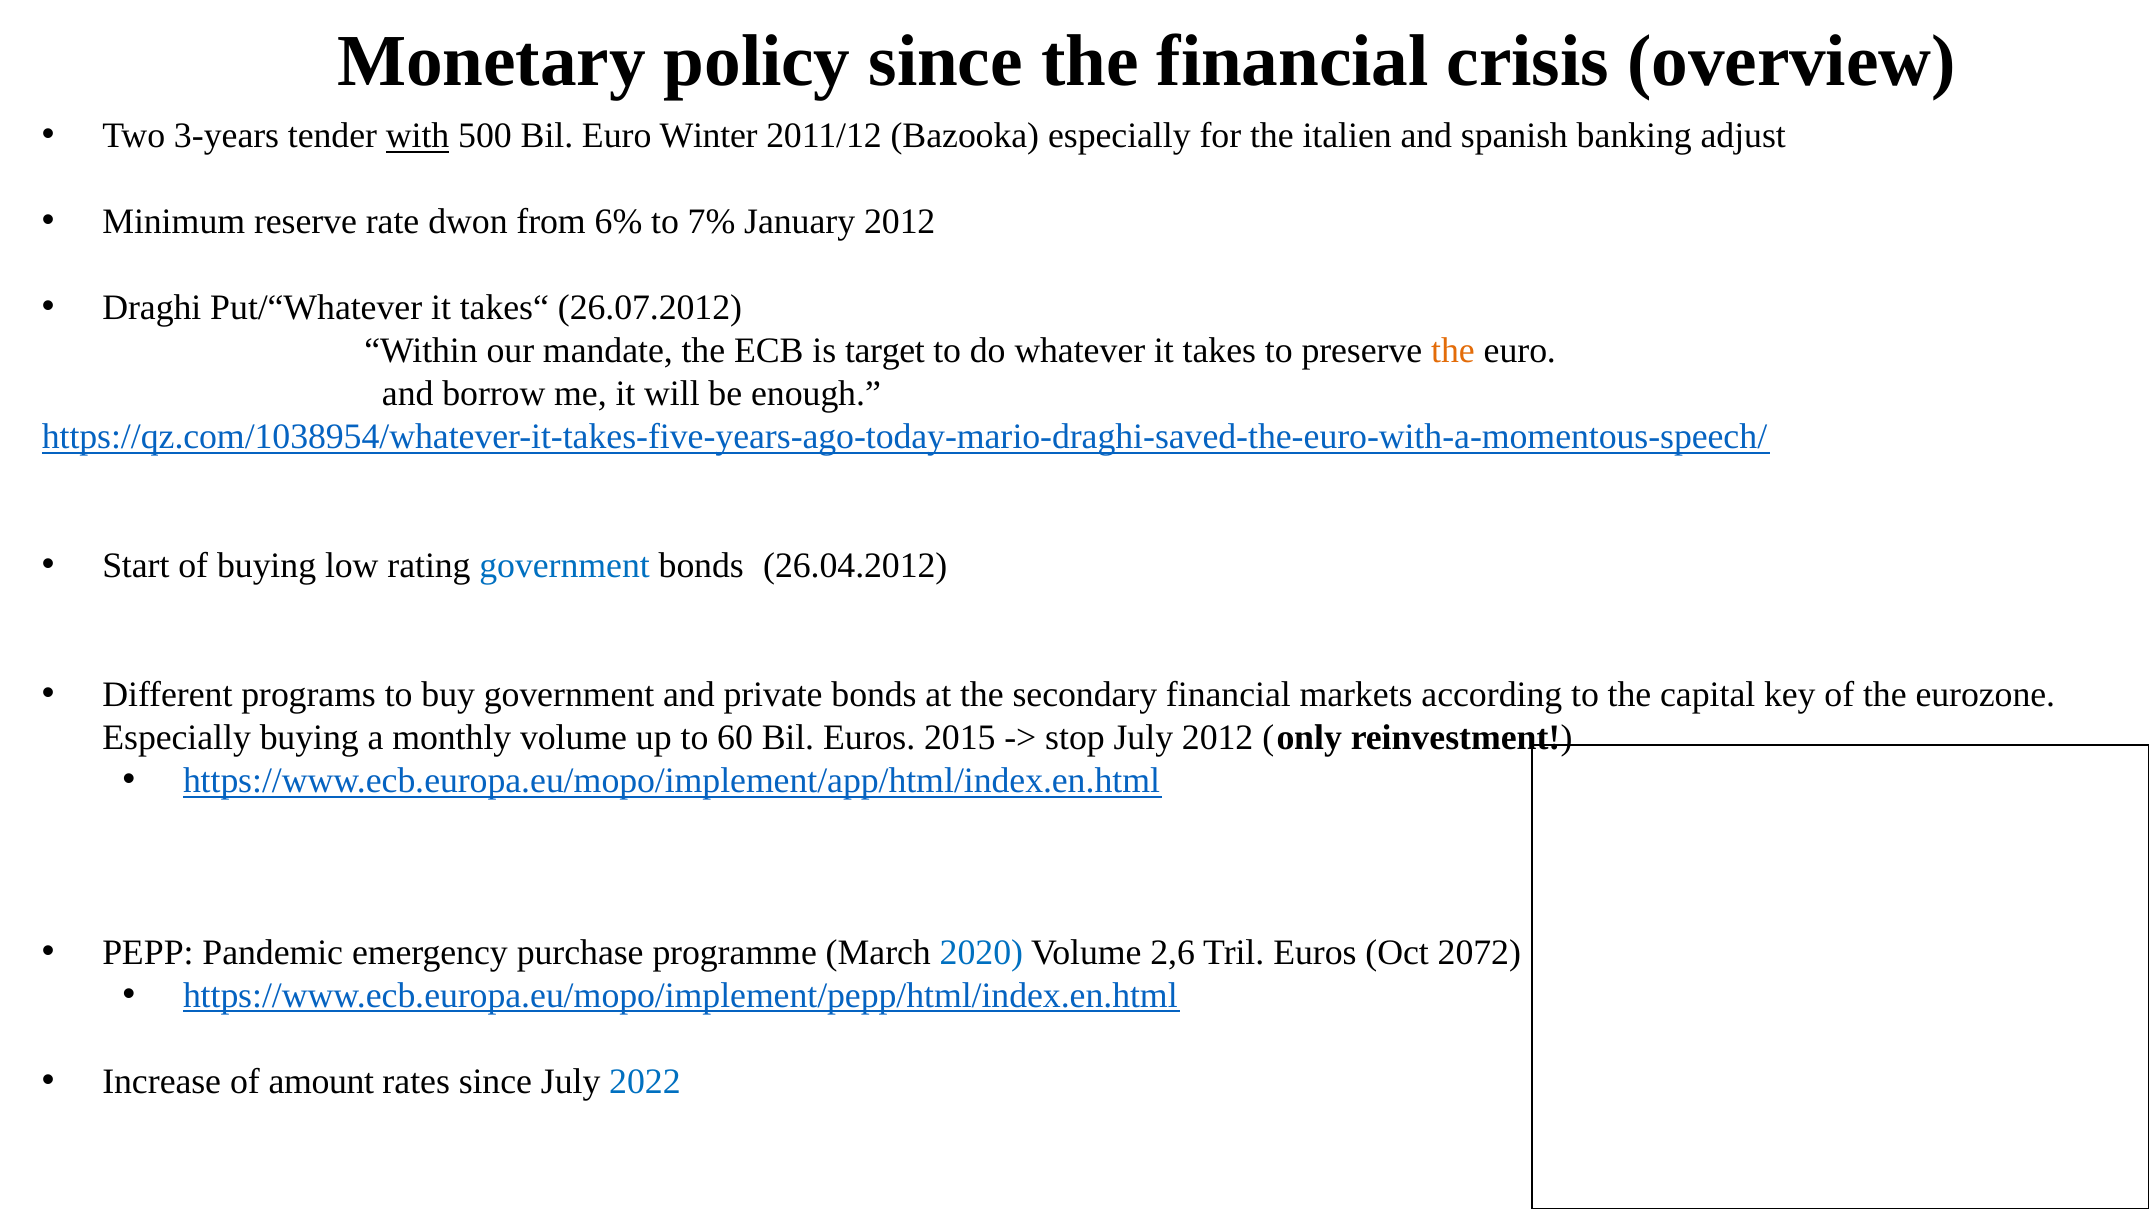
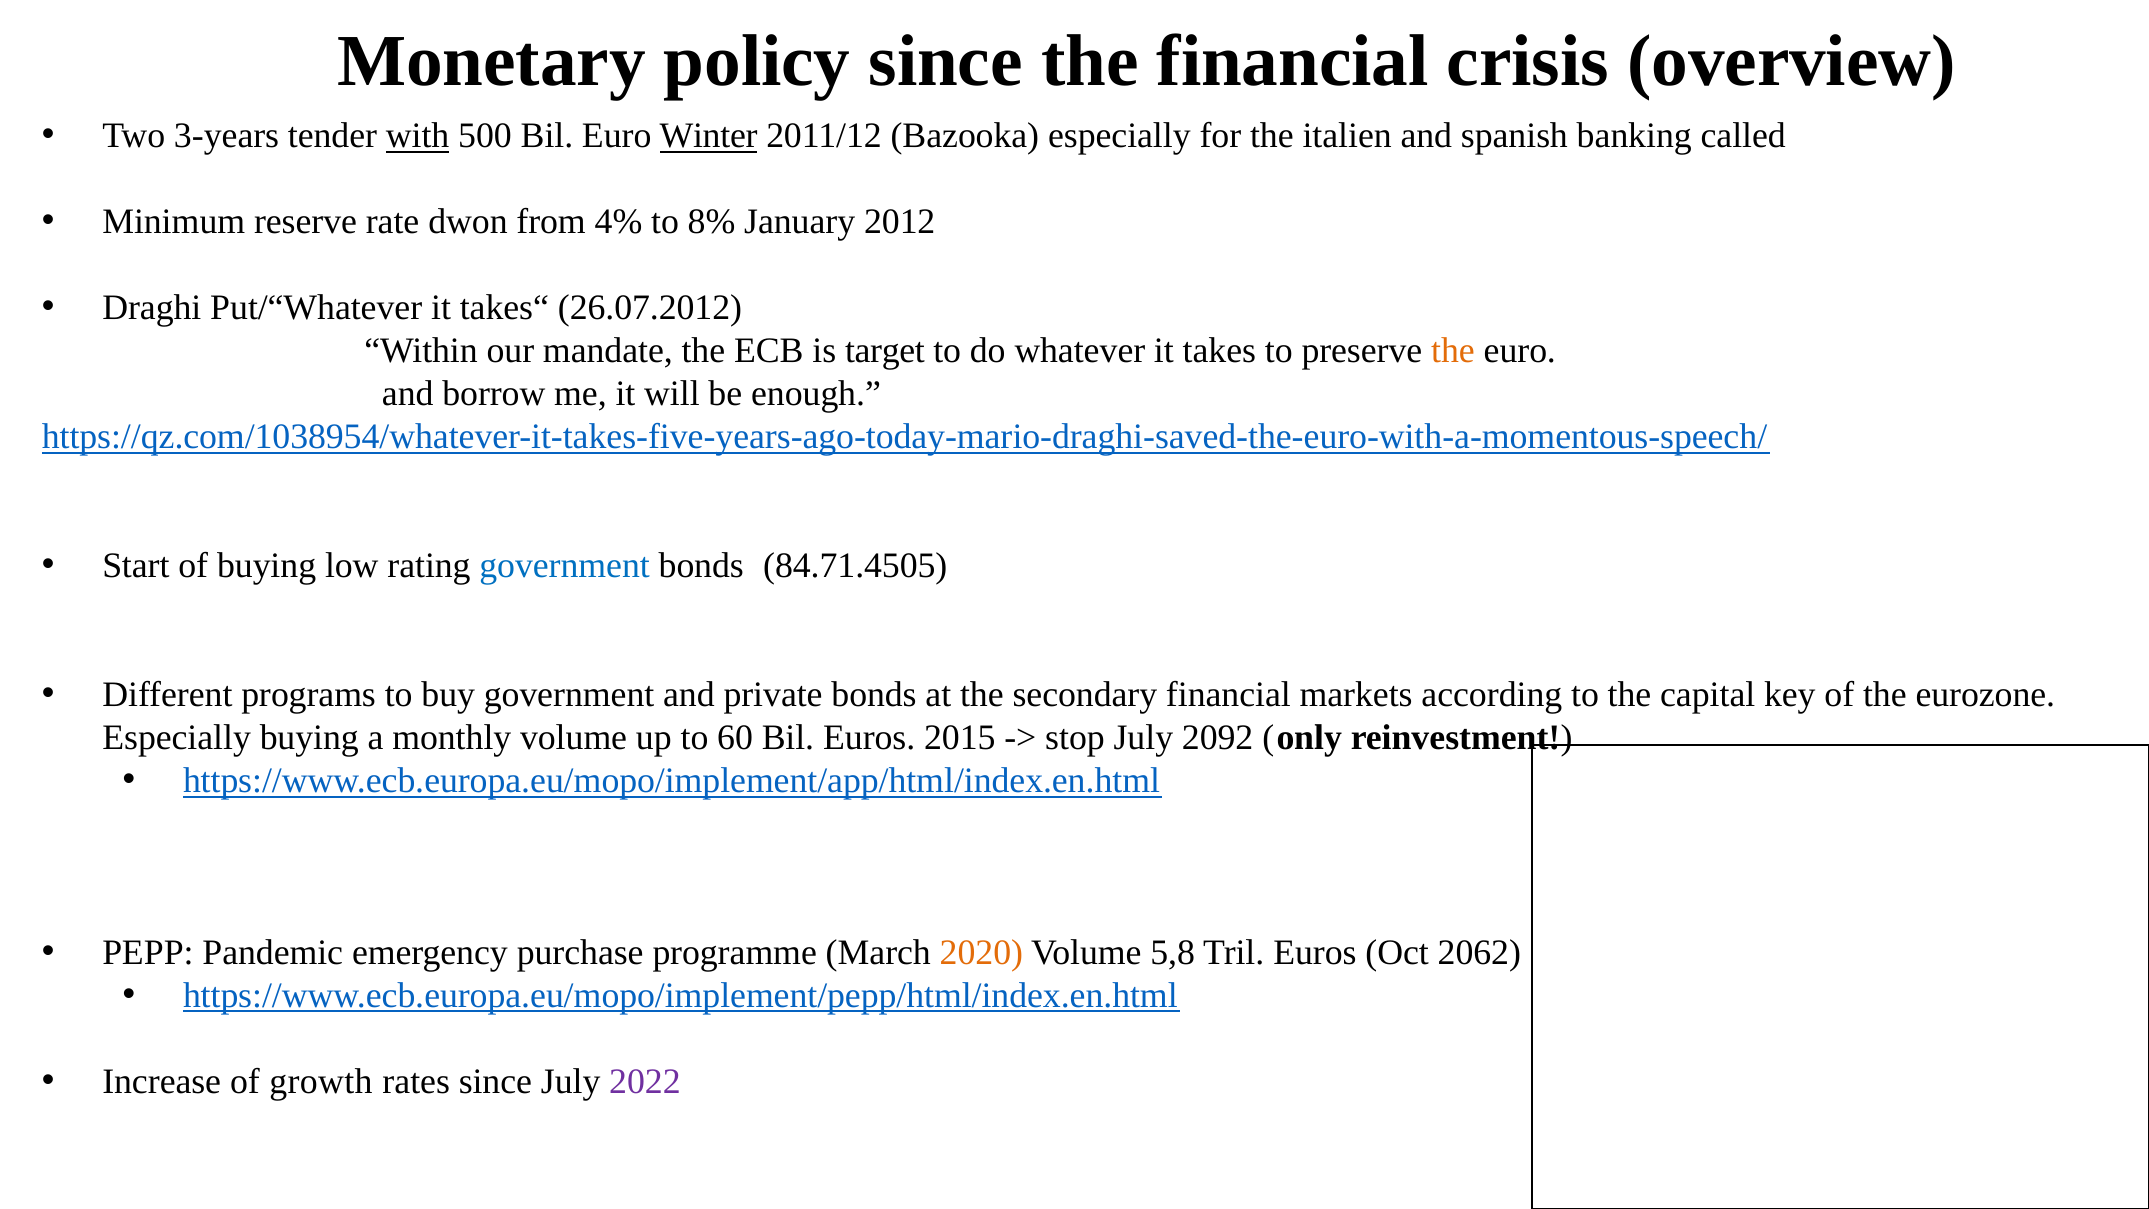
Winter underline: none -> present
adjust: adjust -> called
6%: 6% -> 4%
7%: 7% -> 8%
26.04.2012: 26.04.2012 -> 84.71.4505
July 2012: 2012 -> 2092
2020 colour: blue -> orange
2,6: 2,6 -> 5,8
2072: 2072 -> 2062
amount: amount -> growth
2022 colour: blue -> purple
